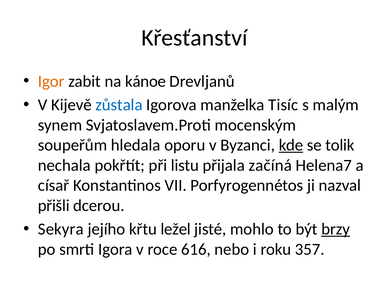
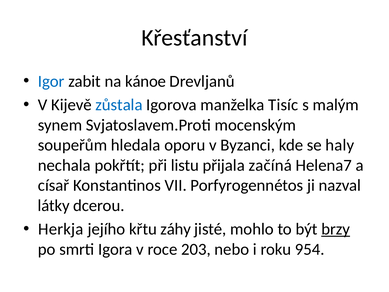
Igor colour: orange -> blue
kde underline: present -> none
tolik: tolik -> haly
přišli: přišli -> látky
Sekyra: Sekyra -> Herkja
ležel: ležel -> záhy
616: 616 -> 203
357: 357 -> 954
